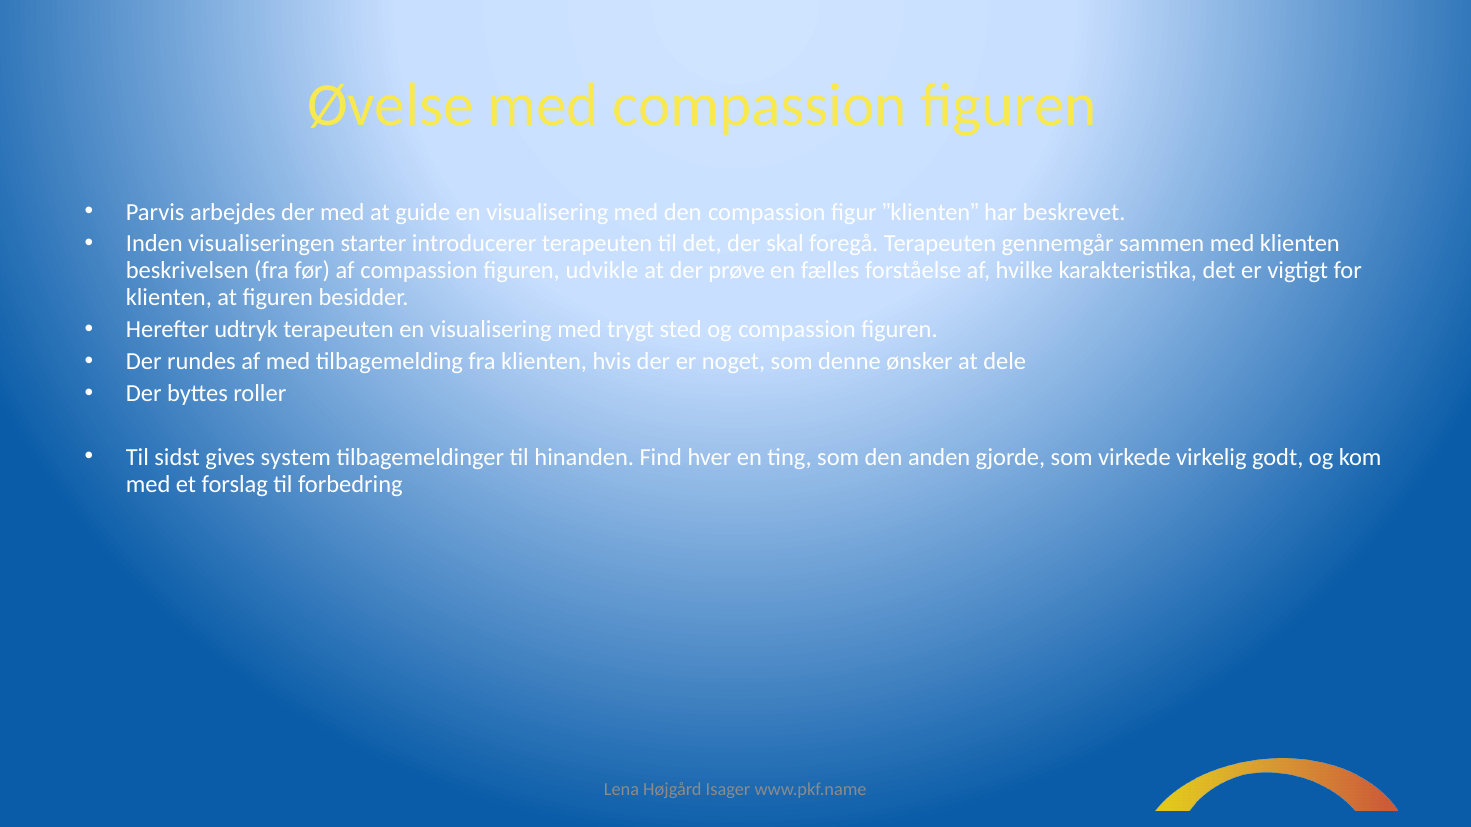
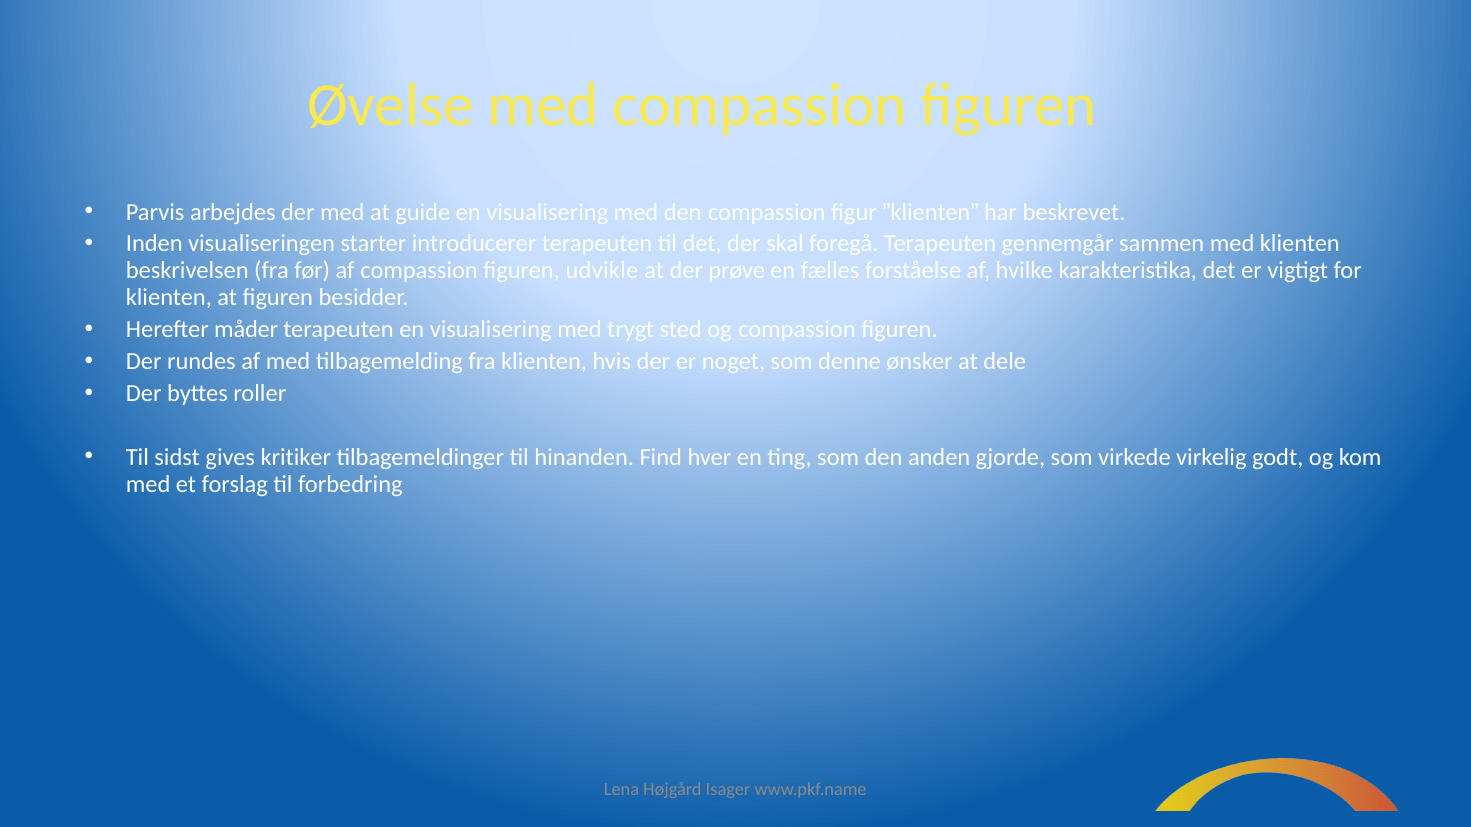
udtryk: udtryk -> måder
system: system -> kritiker
